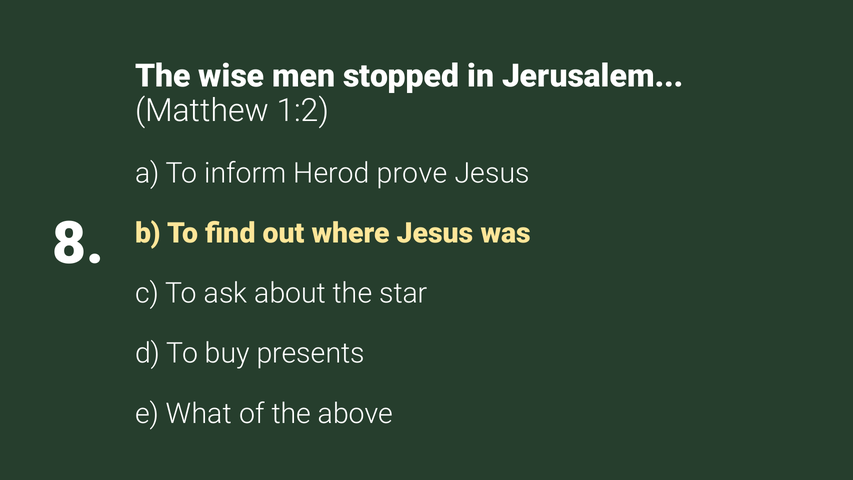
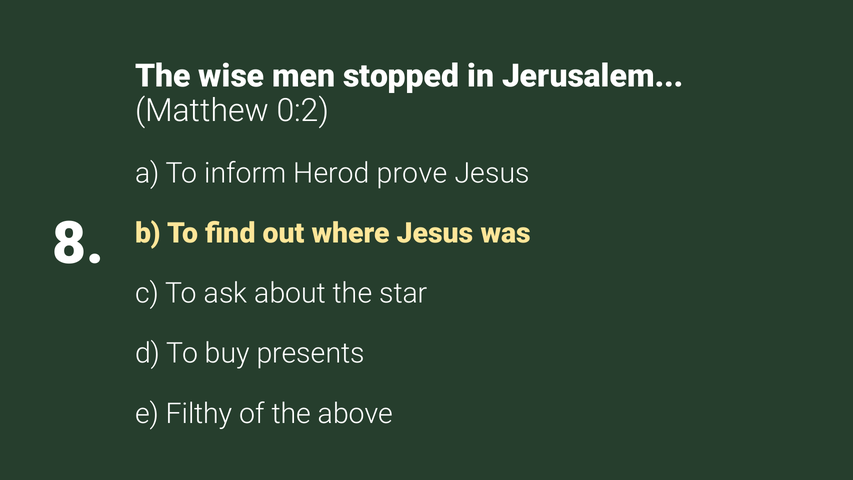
1:2: 1:2 -> 0:2
What: What -> Filthy
